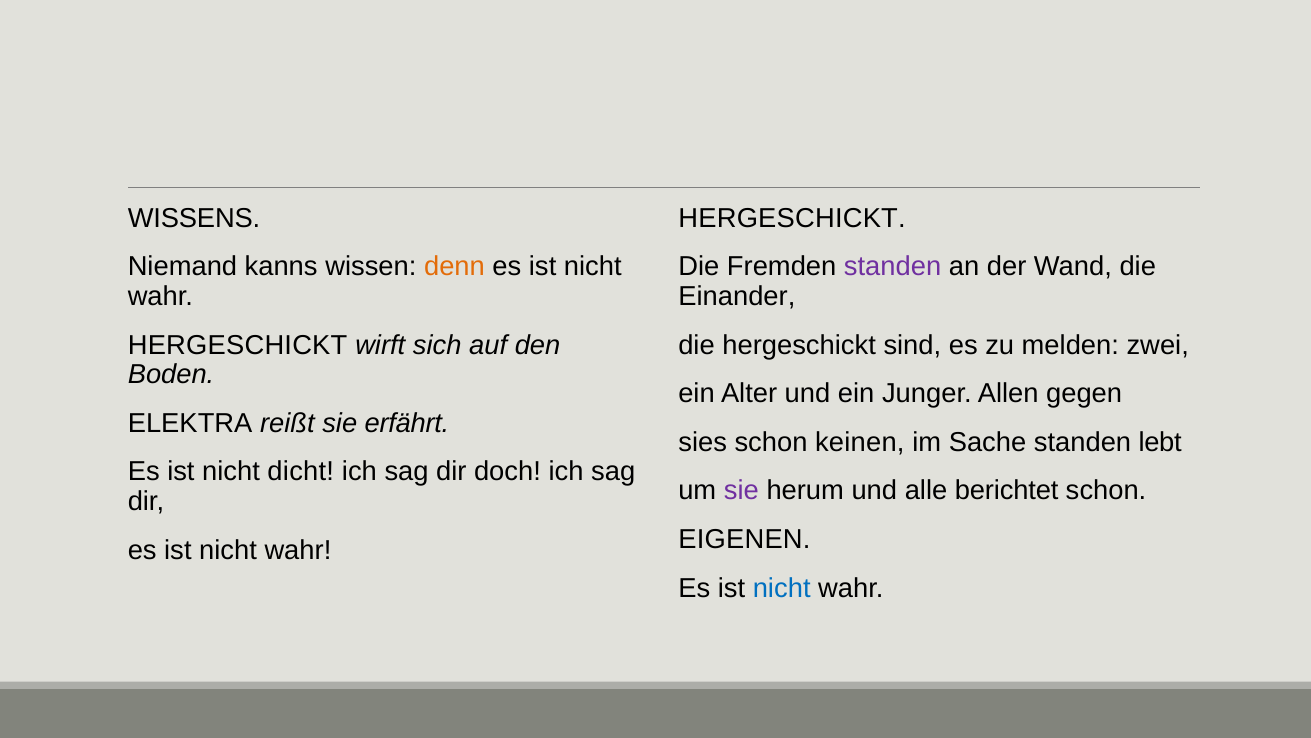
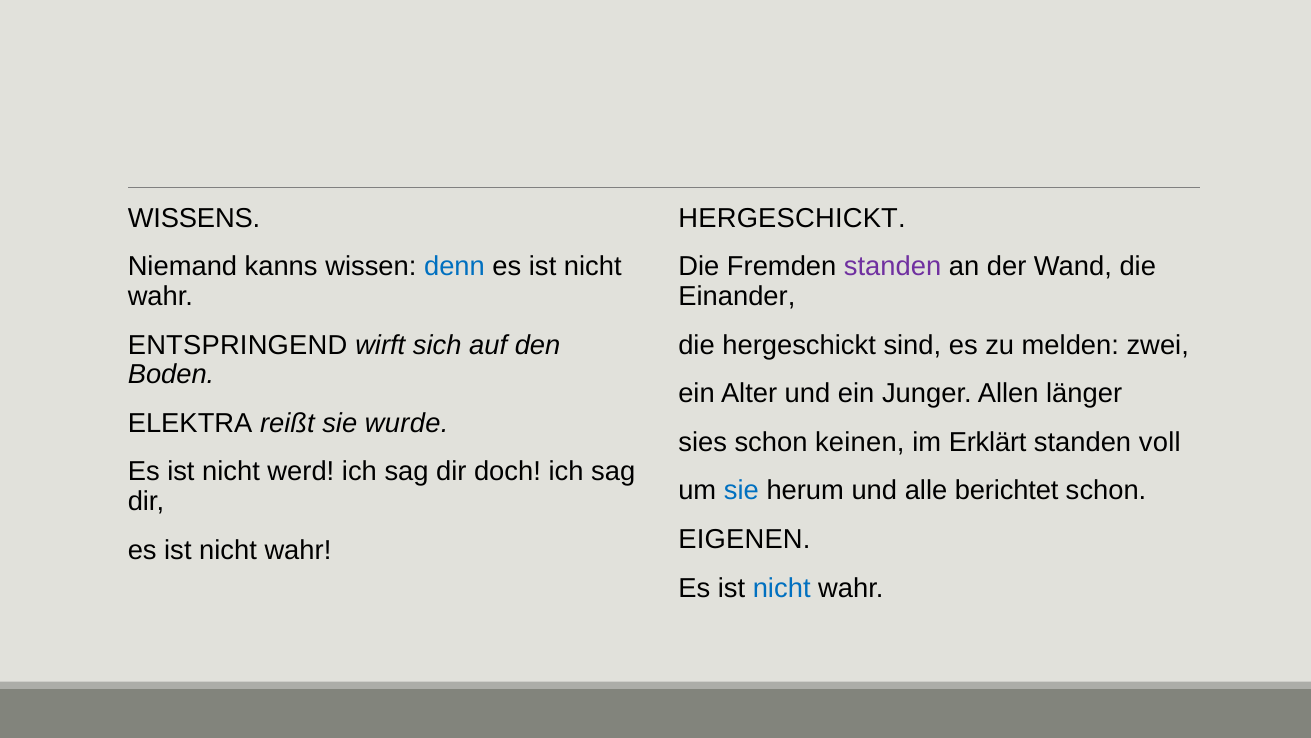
denn colour: orange -> blue
HERGESCHICKT at (238, 345): HERGESCHICKT -> ENTSPRINGEND
gegen: gegen -> länger
erfährt: erfährt -> wurde
Sache: Sache -> Erklärt
lebt: lebt -> voll
dicht: dicht -> werd
sie at (741, 491) colour: purple -> blue
